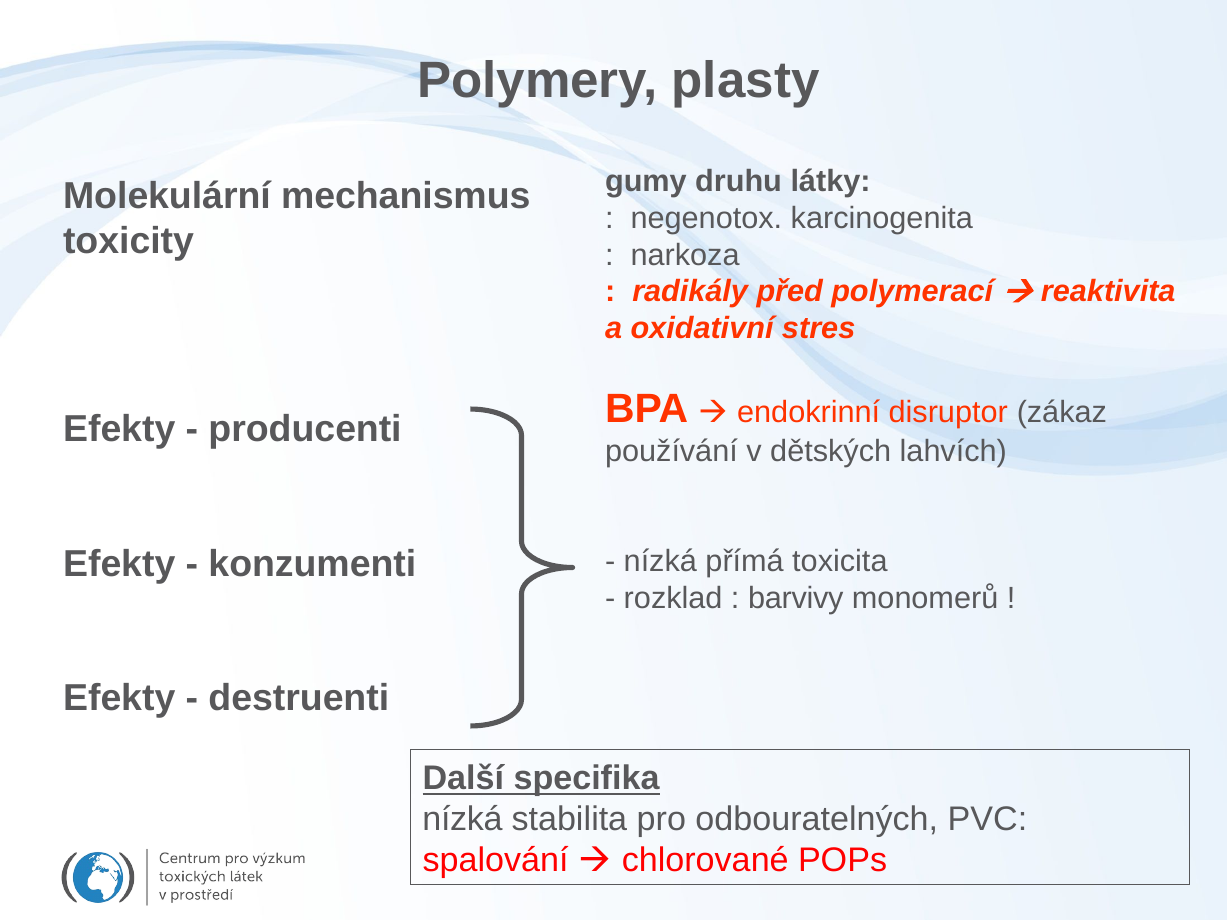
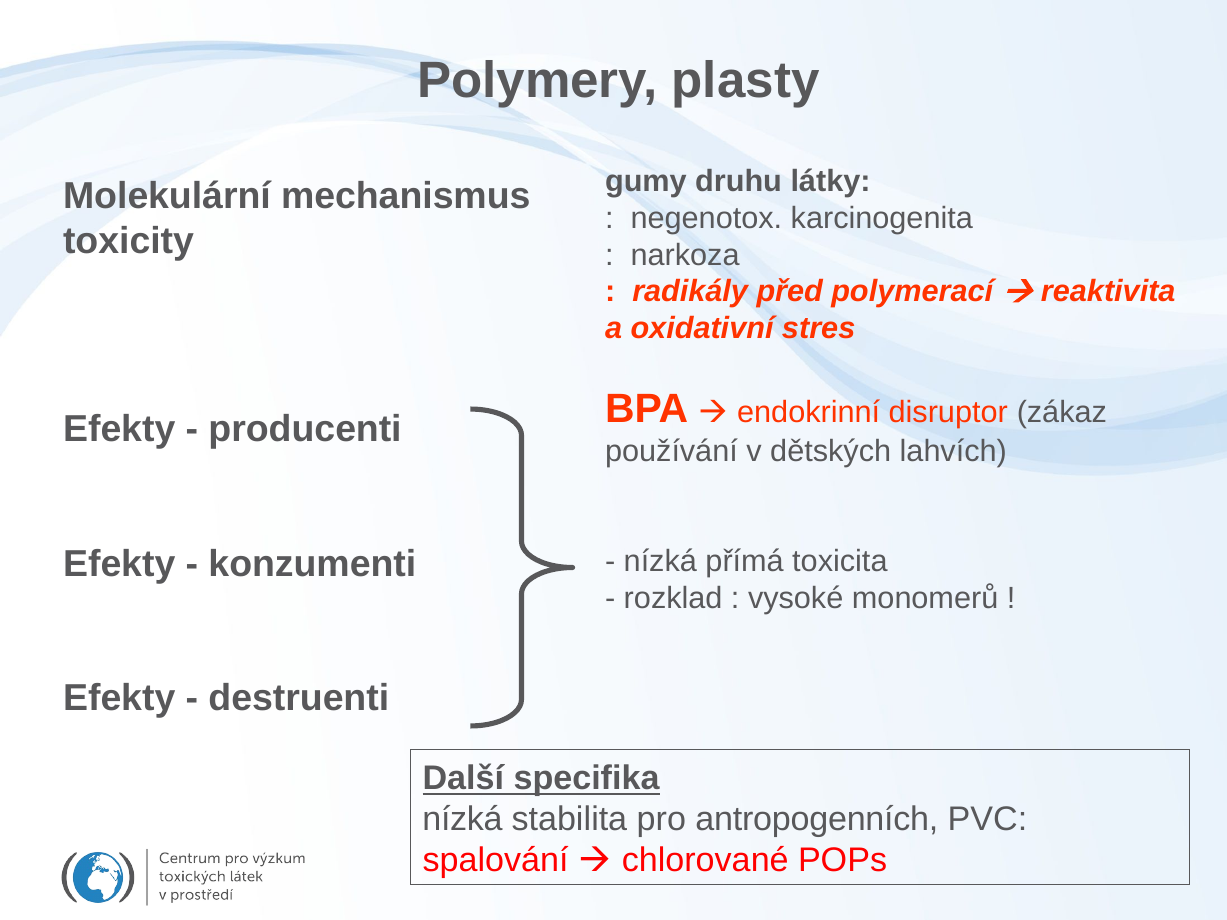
barvivy: barvivy -> vysoké
odbouratelných: odbouratelných -> antropogenních
